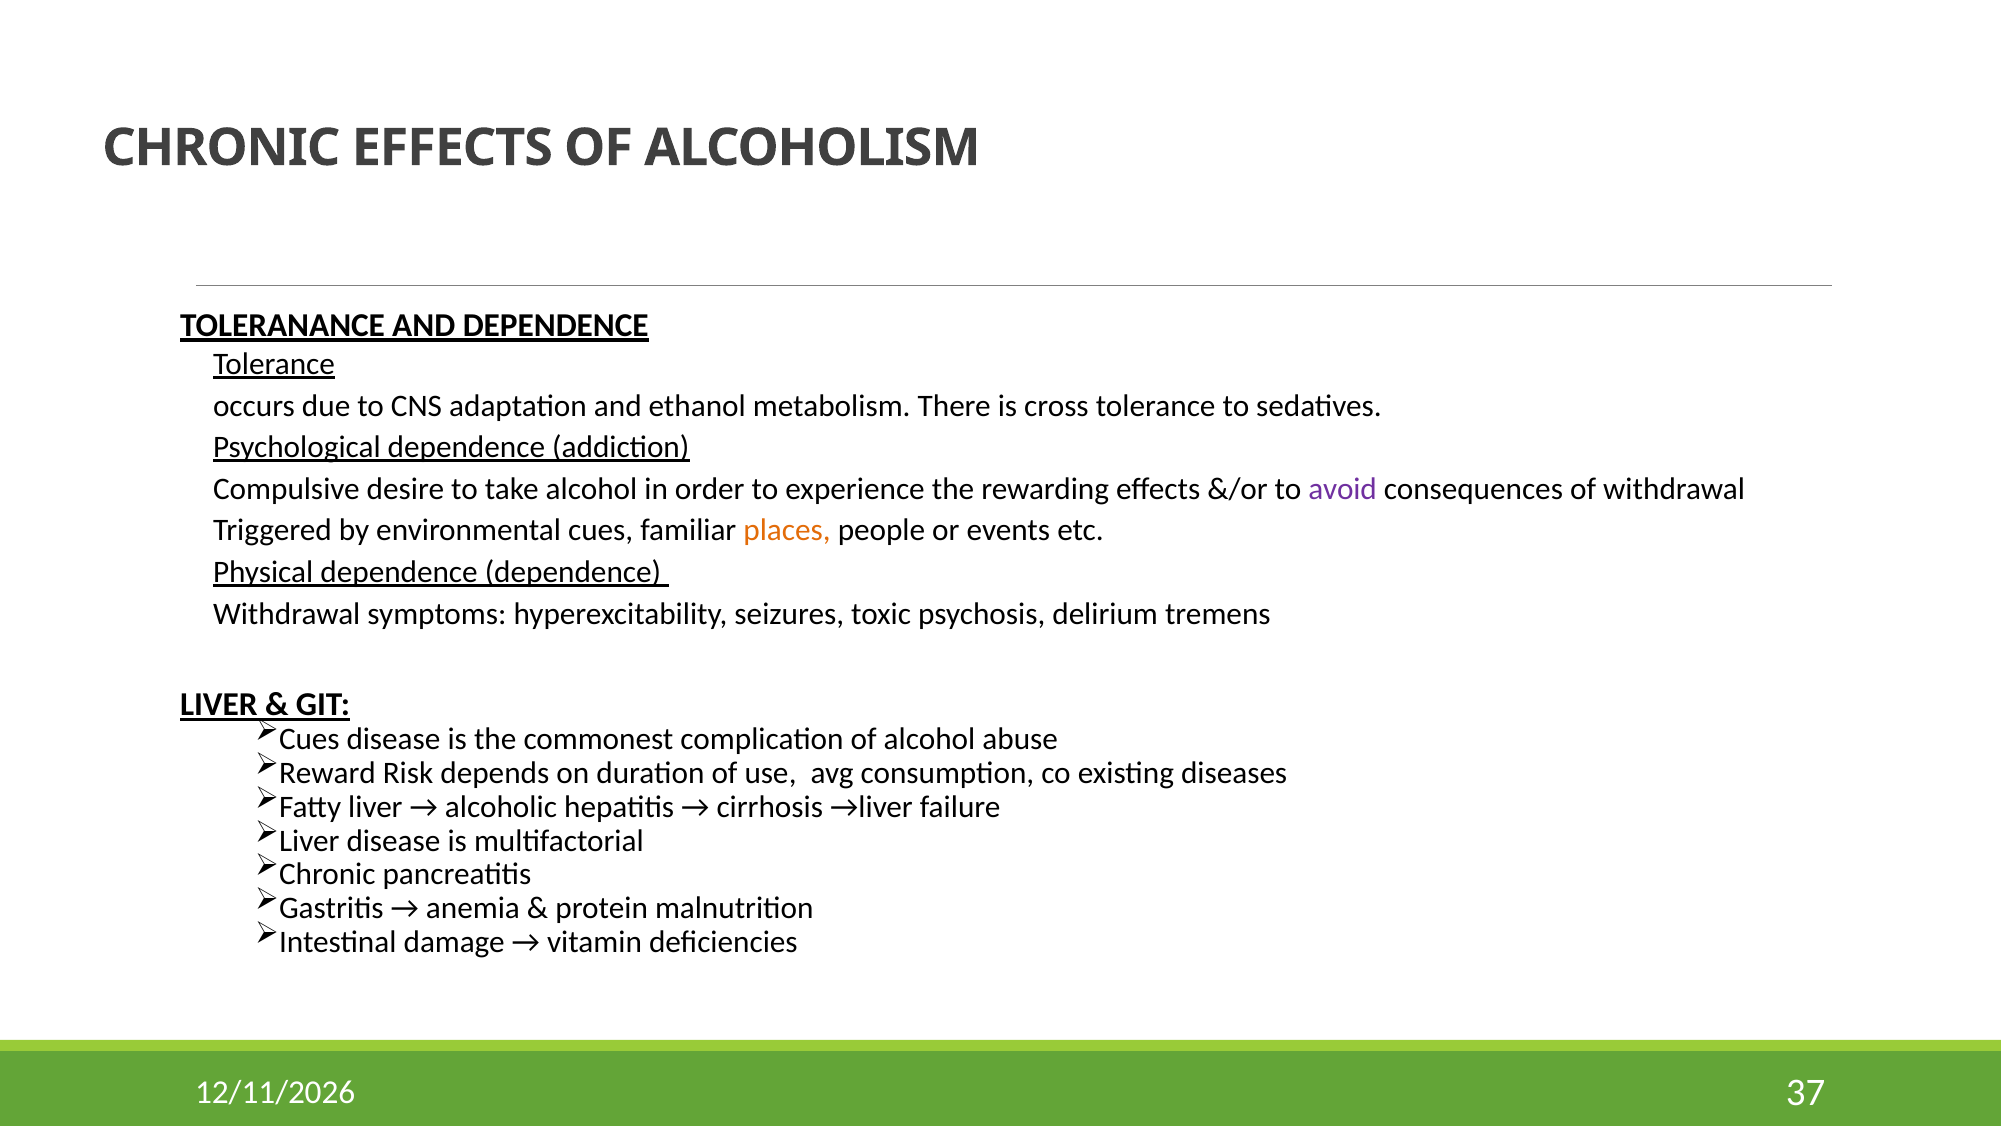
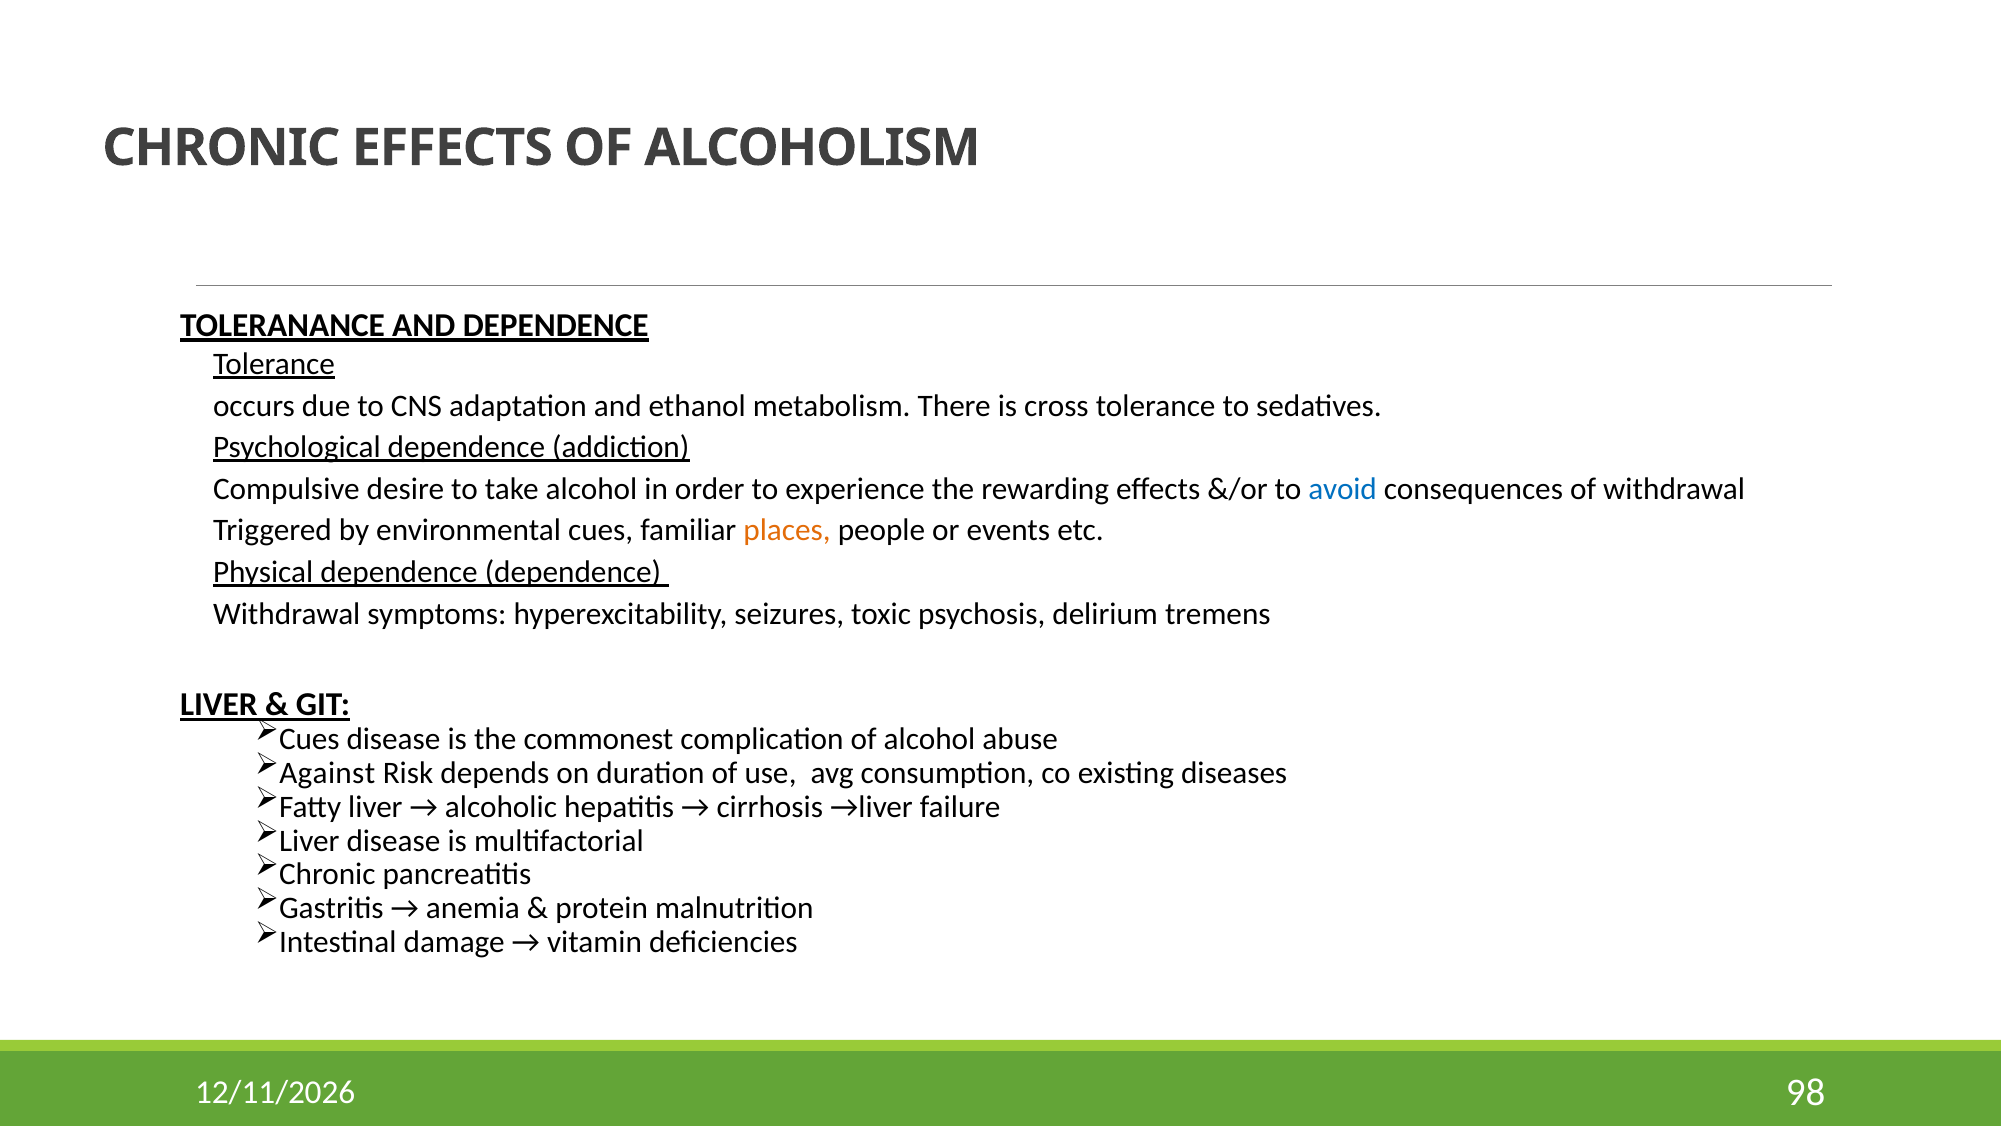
avoid colour: purple -> blue
Reward: Reward -> Against
37: 37 -> 98
